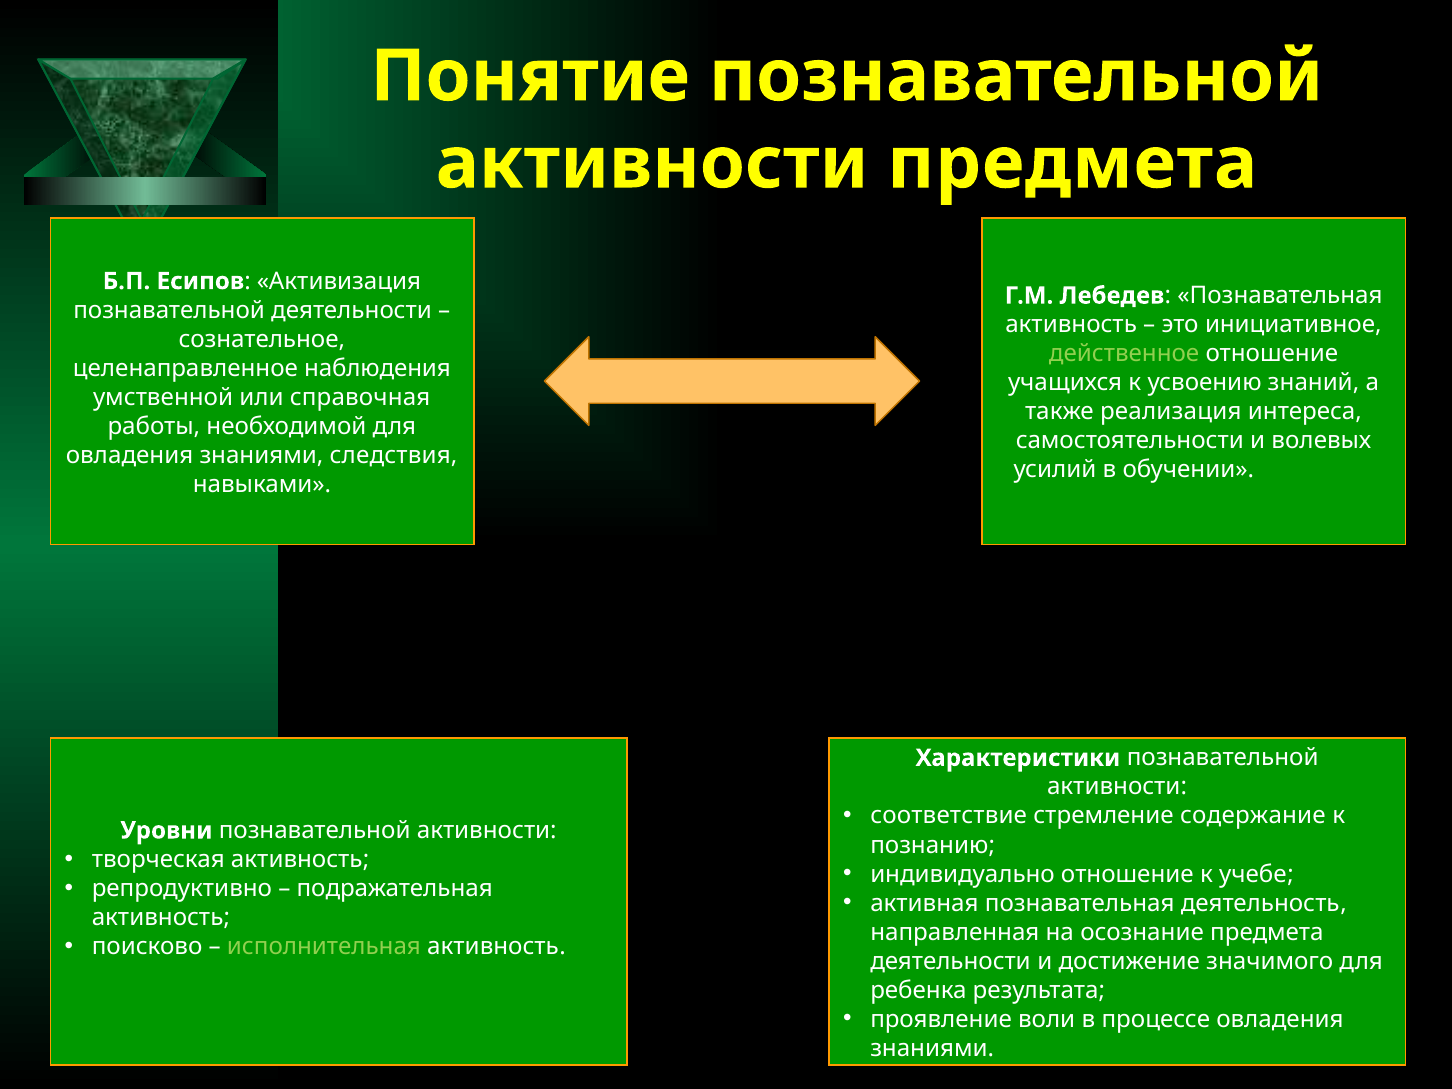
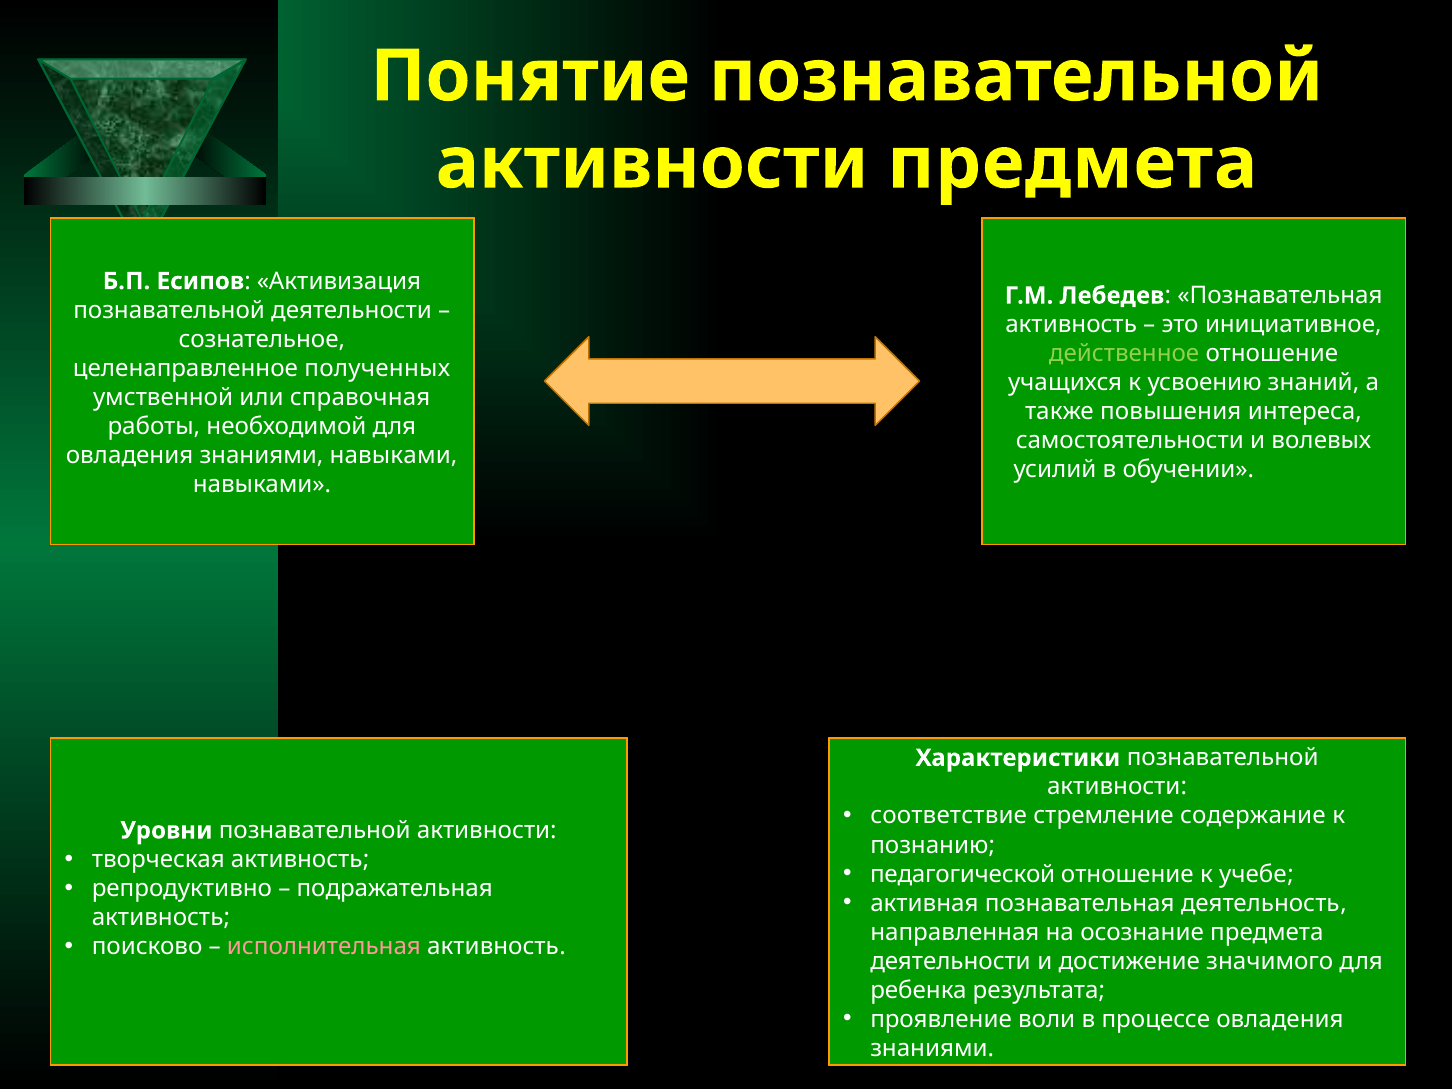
наблюдения: наблюдения -> полученных
реализация: реализация -> повышения
знаниями следствия: следствия -> навыками
индивидуально: индивидуально -> педагогической
исполнительная colour: light green -> pink
